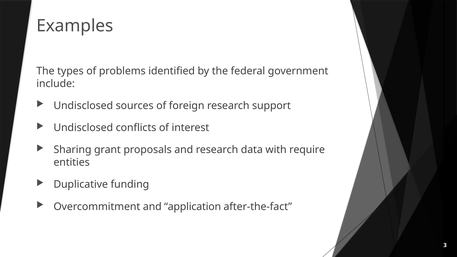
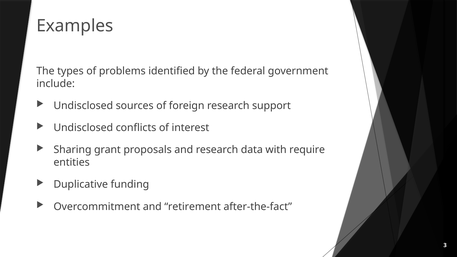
application: application -> retirement
